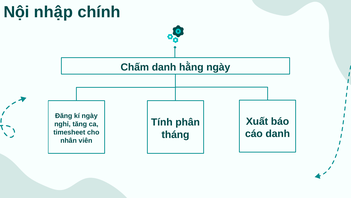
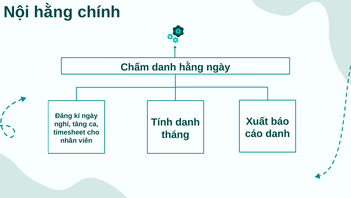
Nội nhập: nhập -> hằng
Tính phân: phân -> danh
